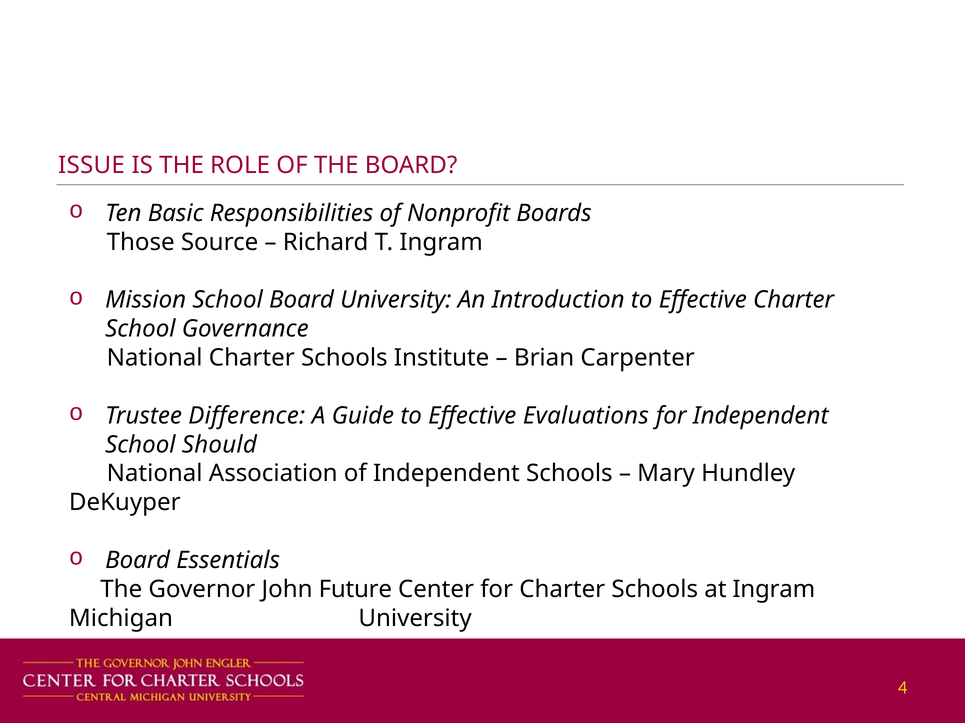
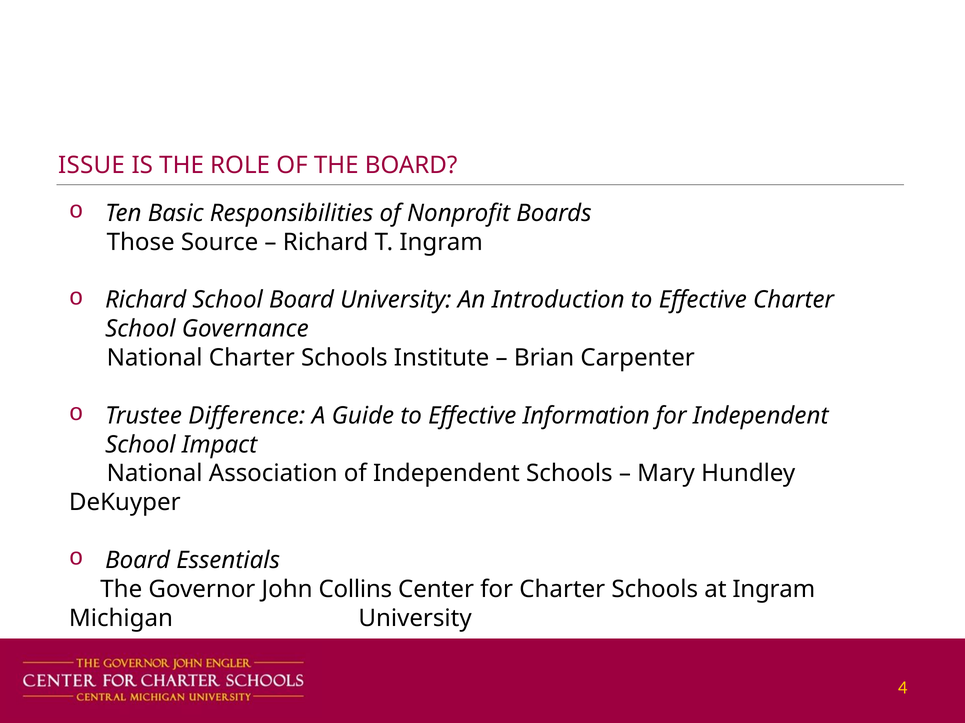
Mission at (146, 300): Mission -> Richard
Evaluations: Evaluations -> Information
Should: Should -> Impact
Future: Future -> Collins
